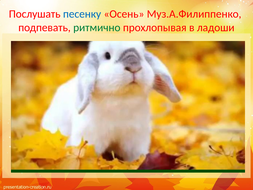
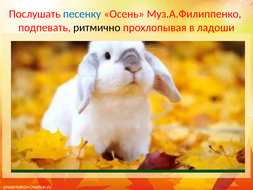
ритмично colour: green -> black
